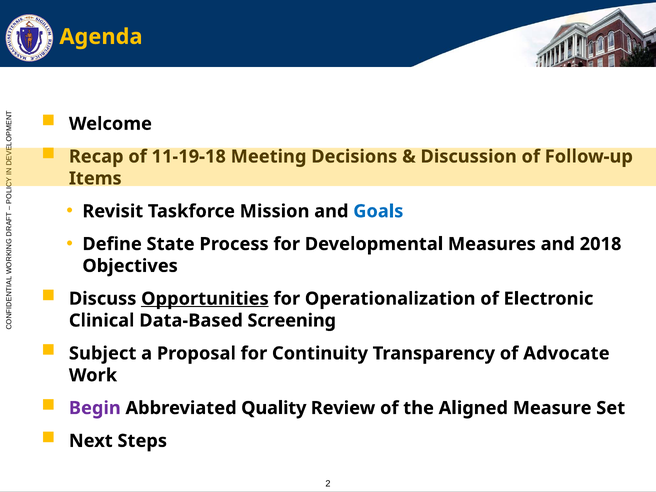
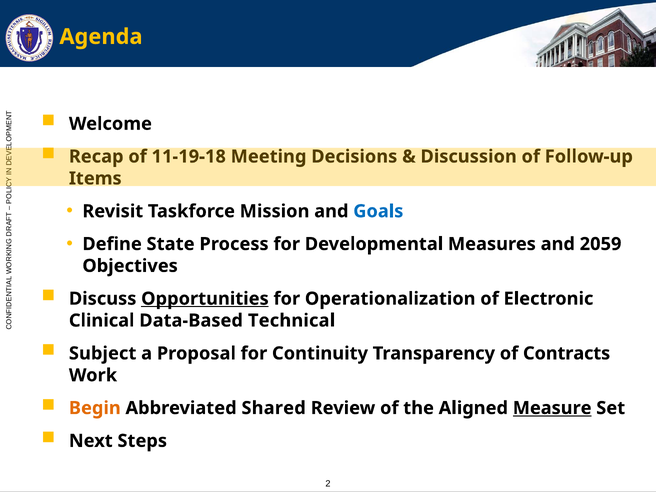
2018: 2018 -> 2059
Screening: Screening -> Technical
Advocate: Advocate -> Contracts
Begin colour: purple -> orange
Quality: Quality -> Shared
Measure underline: none -> present
